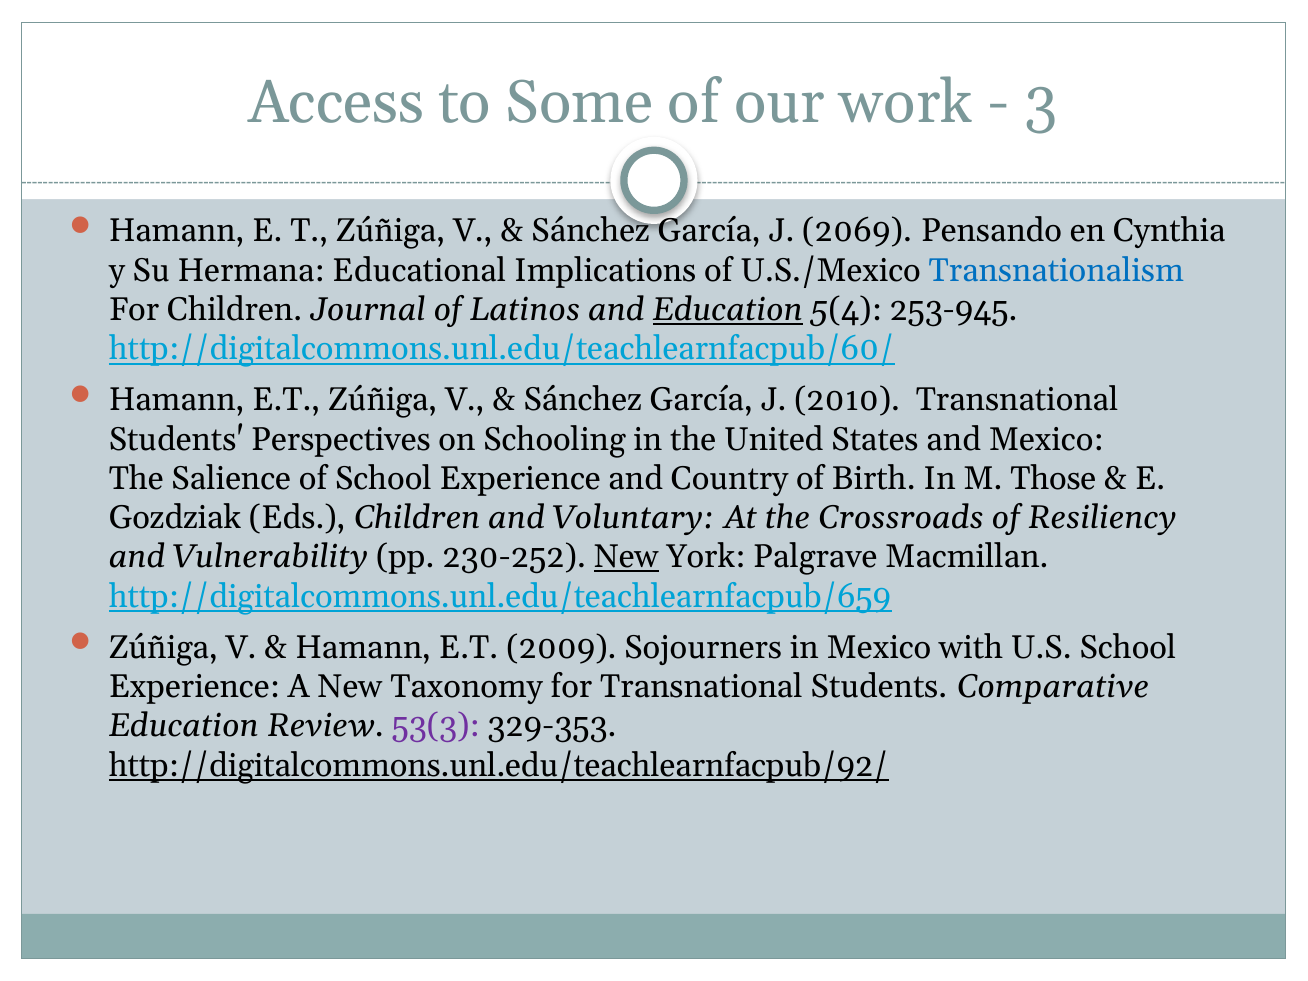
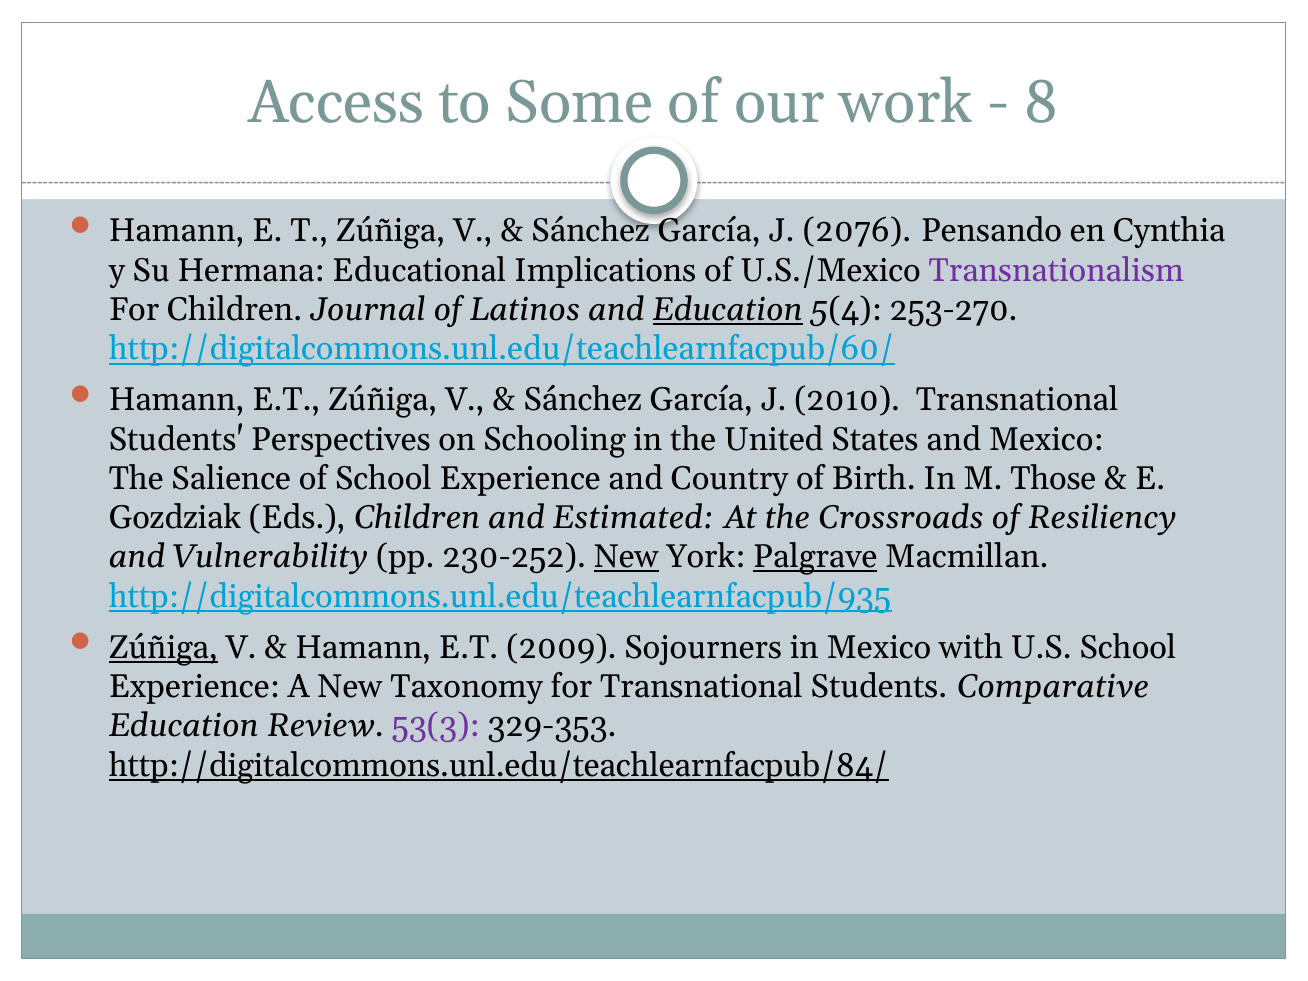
3: 3 -> 8
2069: 2069 -> 2076
Transnationalism colour: blue -> purple
253-945: 253-945 -> 253-270
Voluntary: Voluntary -> Estimated
Palgrave underline: none -> present
http://digitalcommons.unl.edu/teachlearnfacpub/659: http://digitalcommons.unl.edu/teachlearnfacpub/659 -> http://digitalcommons.unl.edu/teachlearnfacpub/935
Zúñiga at (163, 648) underline: none -> present
http://digitalcommons.unl.edu/teachlearnfacpub/92/: http://digitalcommons.unl.edu/teachlearnfacpub/92/ -> http://digitalcommons.unl.edu/teachlearnfacpub/84/
